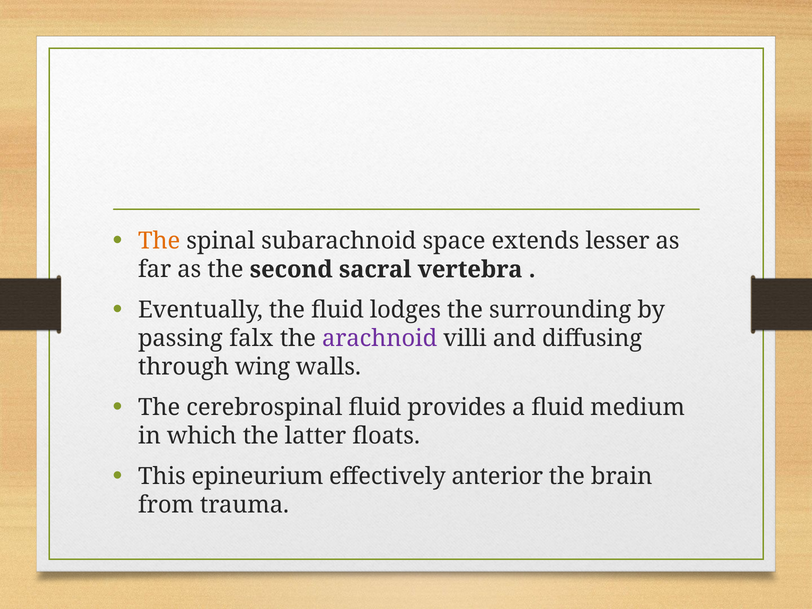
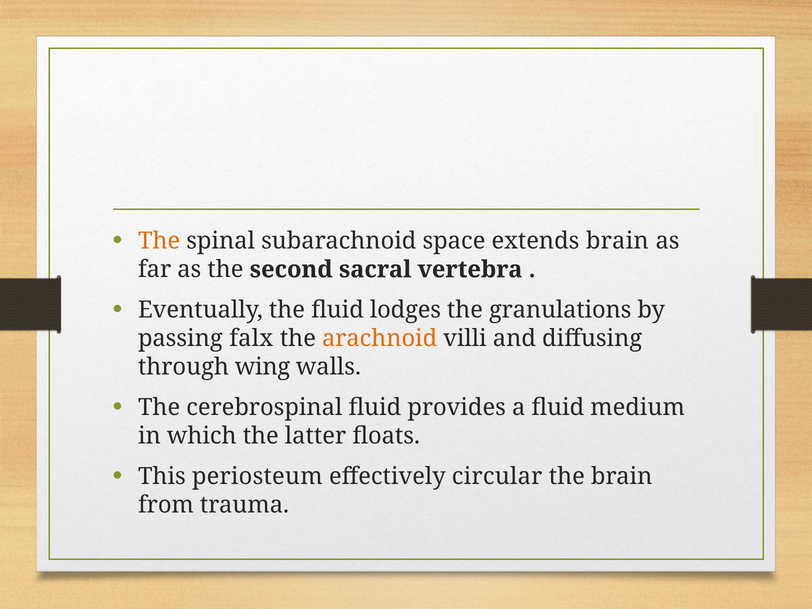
extends lesser: lesser -> brain
surrounding: surrounding -> granulations
arachnoid colour: purple -> orange
epineurium: epineurium -> periosteum
anterior: anterior -> circular
